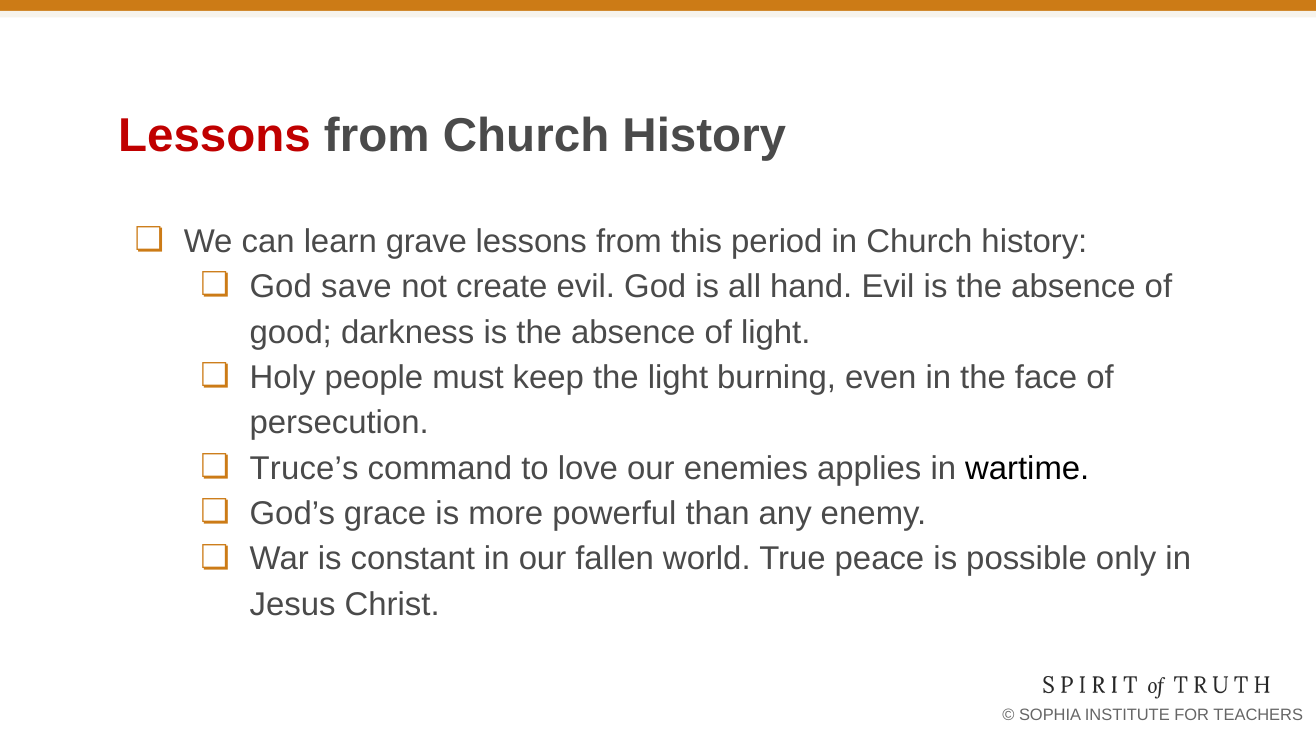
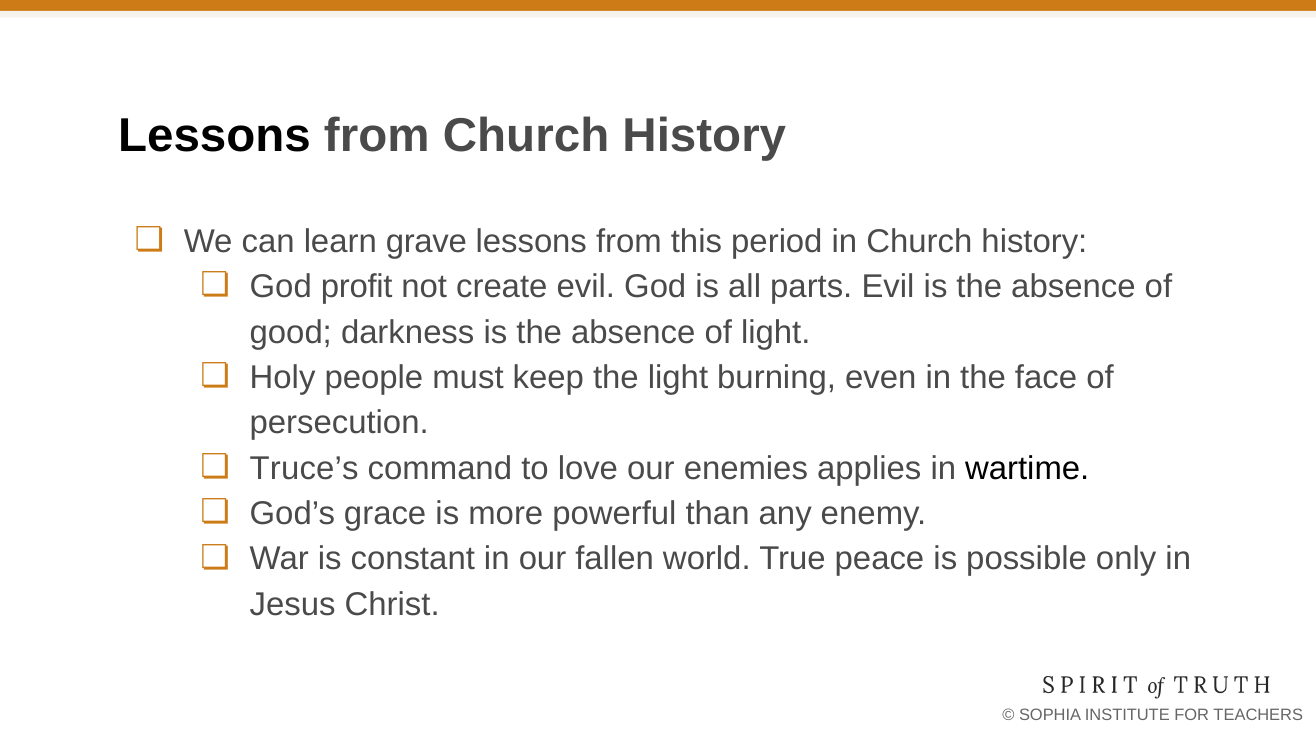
Lessons at (214, 136) colour: red -> black
save: save -> profit
hand: hand -> parts
